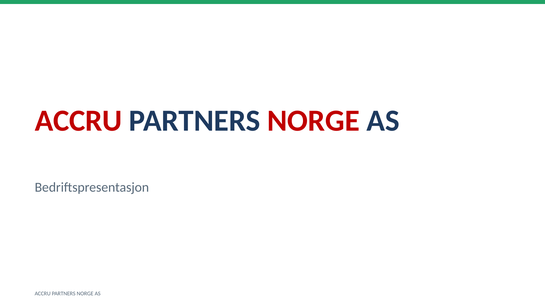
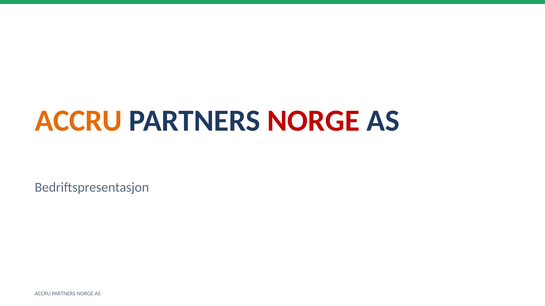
ACCRU at (78, 121) colour: red -> orange
